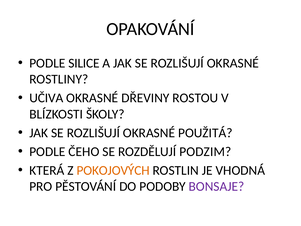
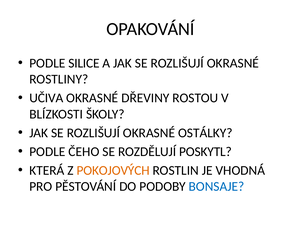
POUŽITÁ: POUŽITÁ -> OSTÁLKY
PODZIM: PODZIM -> POSKYTL
BONSAJE colour: purple -> blue
